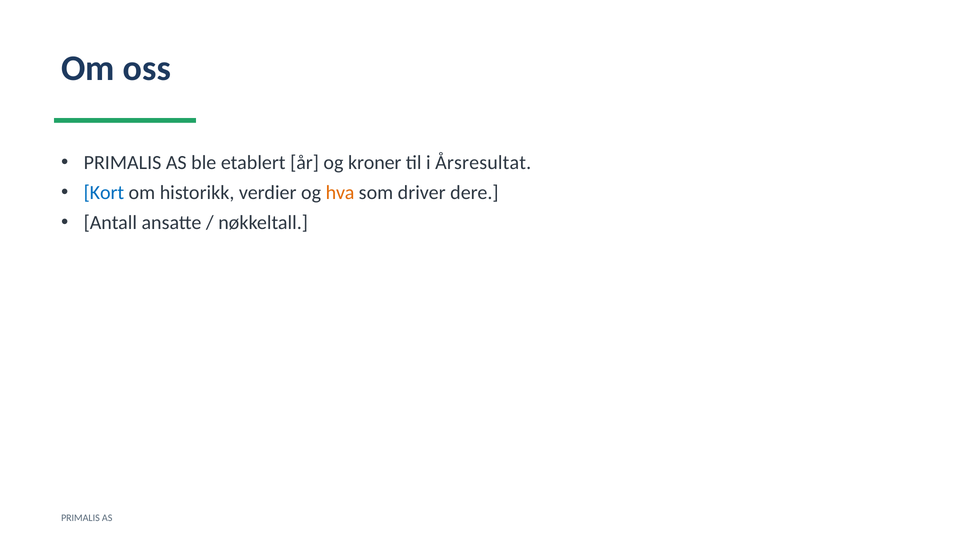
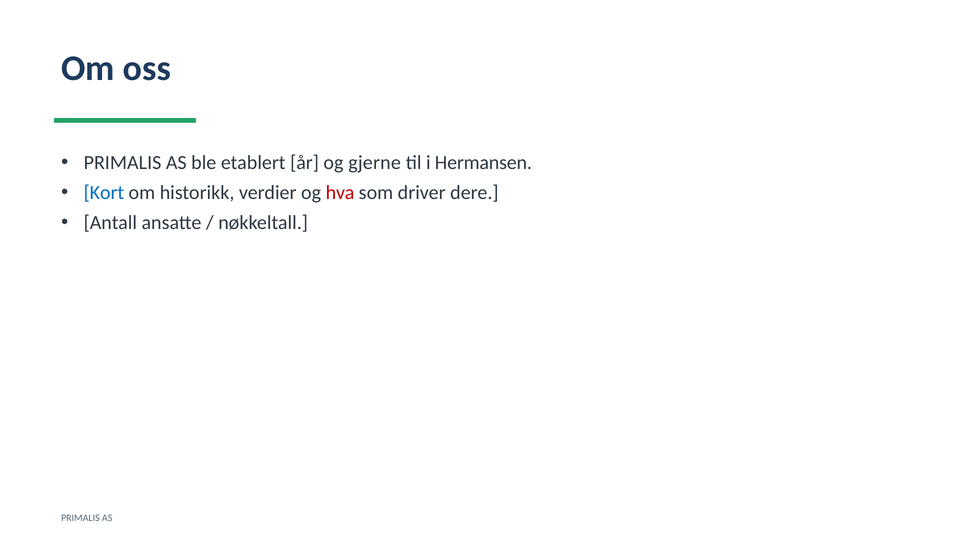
kroner: kroner -> gjerne
Årsresultat: Årsresultat -> Hermansen
hva colour: orange -> red
